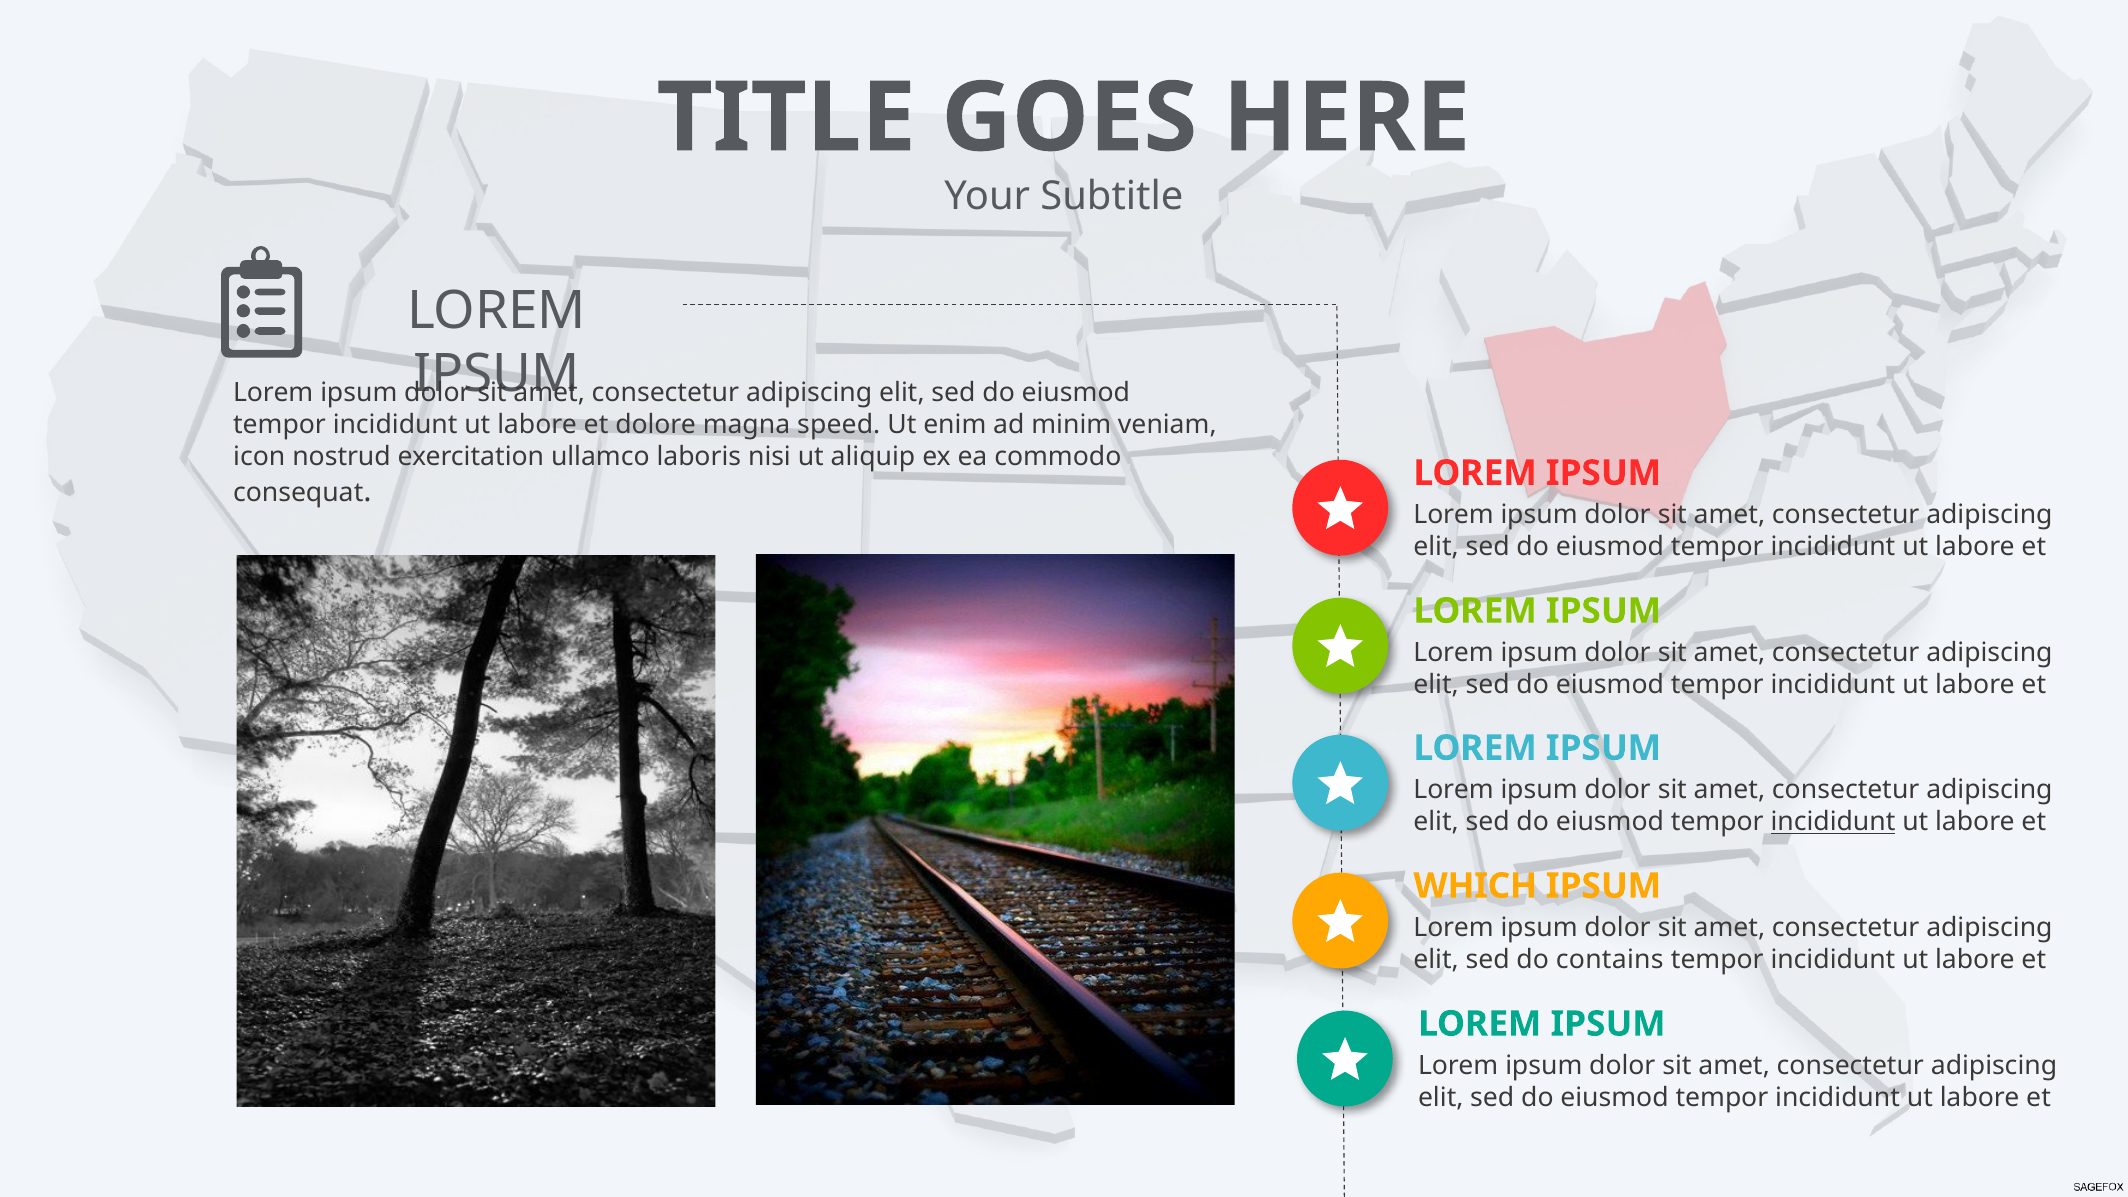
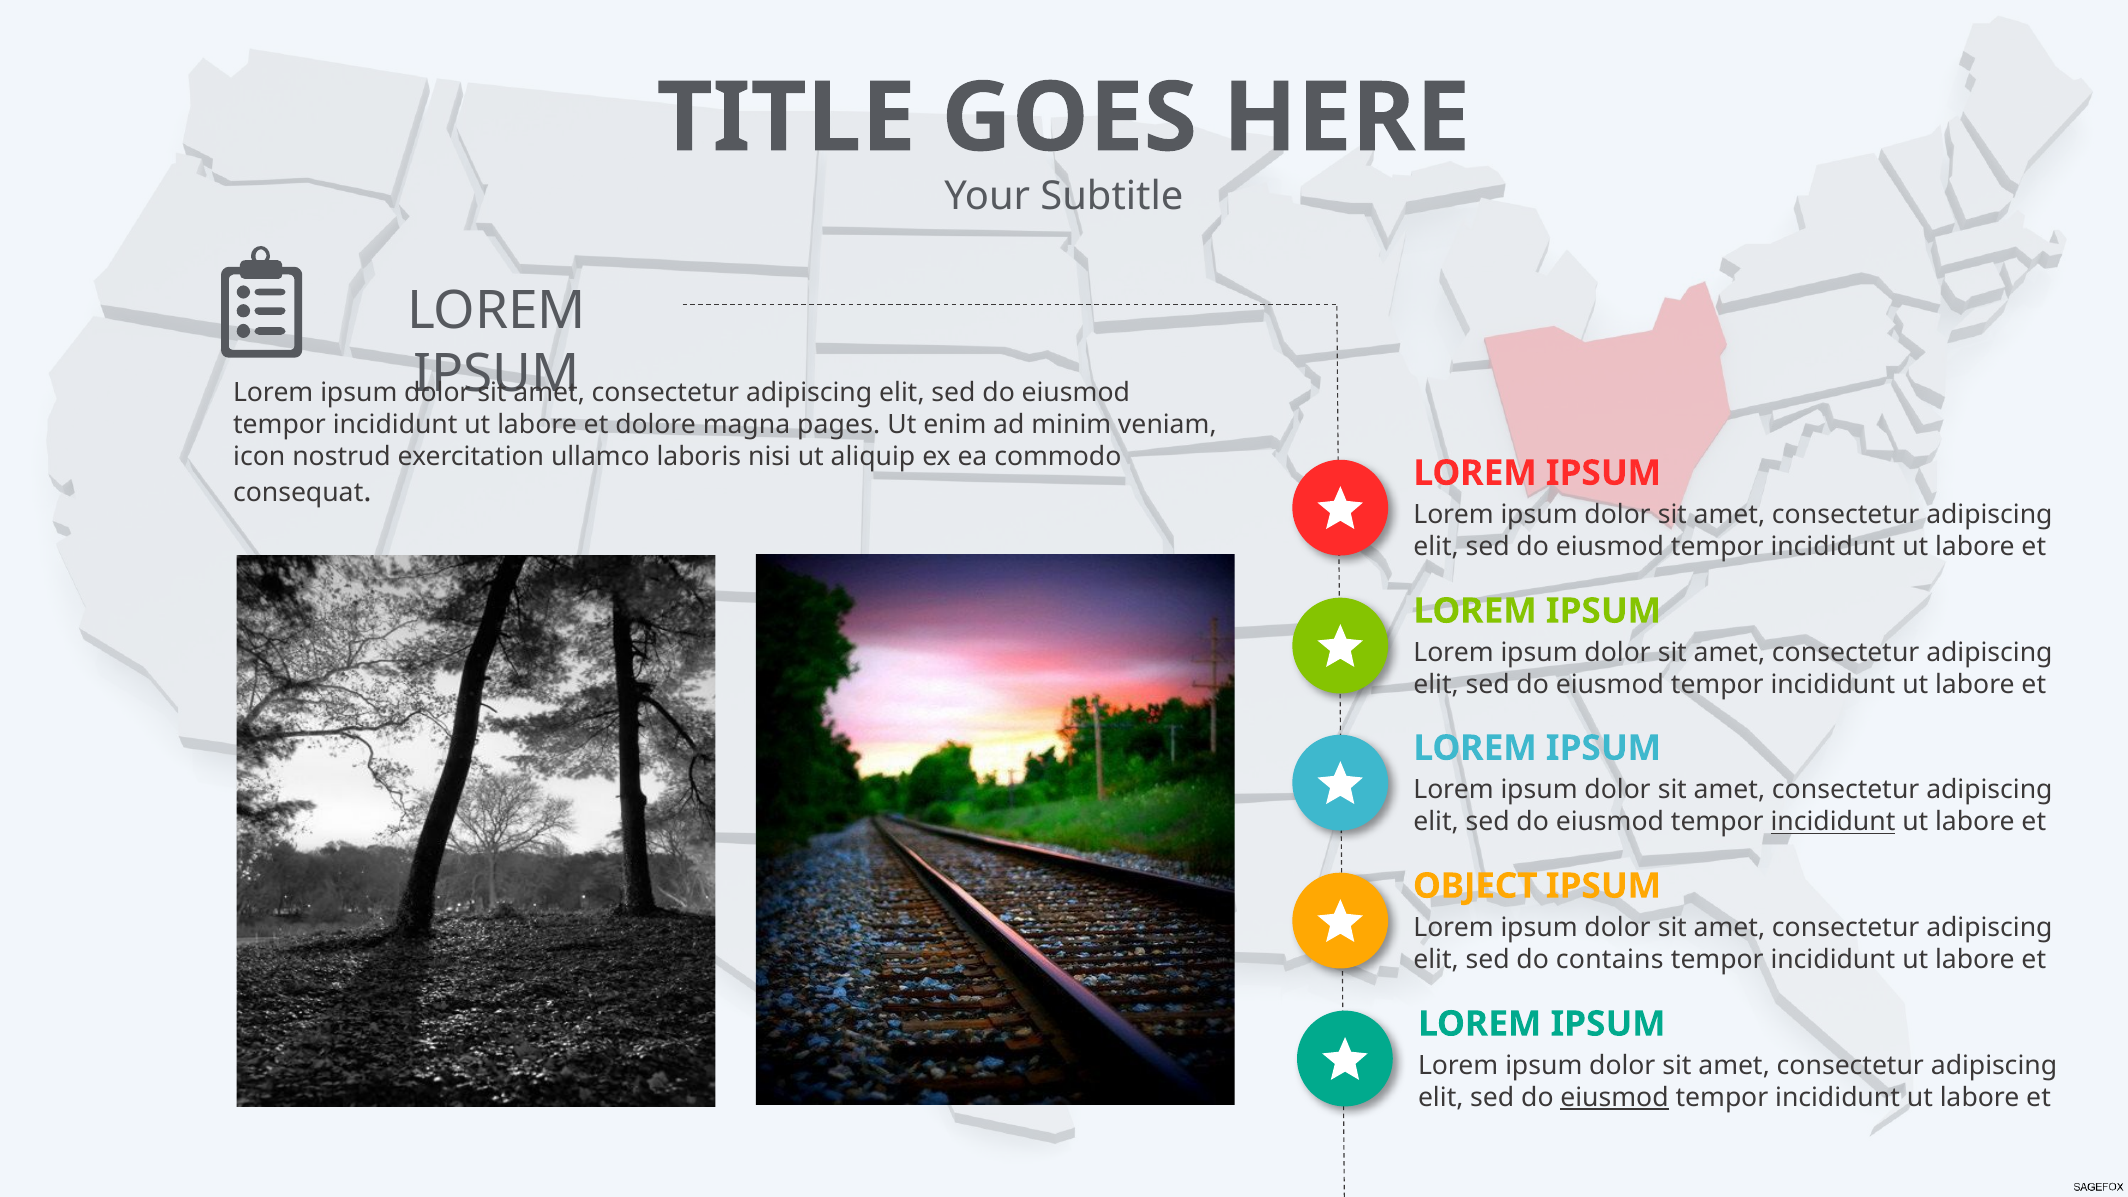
speed: speed -> pages
WHICH: WHICH -> OBJECT
eiusmod at (1615, 1098) underline: none -> present
